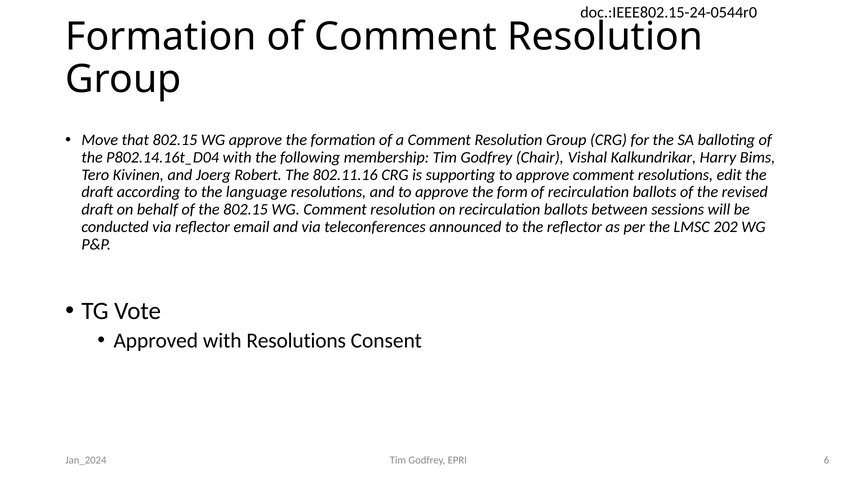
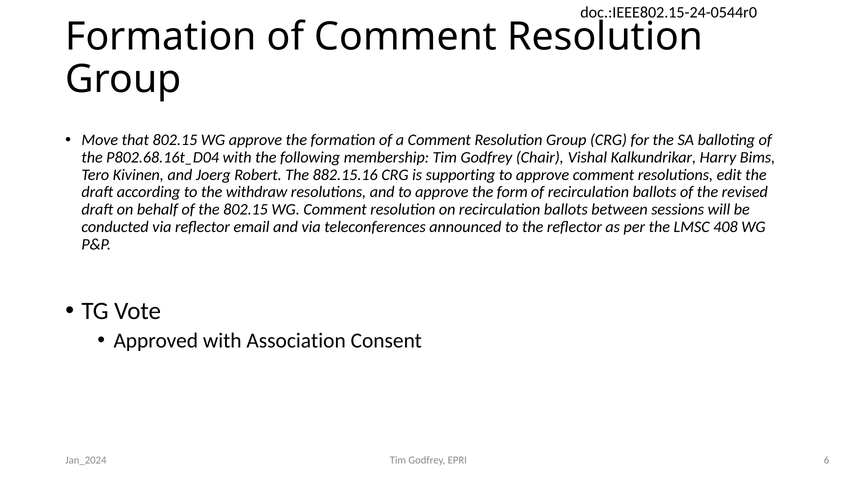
P802.14.16t_D04: P802.14.16t_D04 -> P802.68.16t_D04
802.11.16: 802.11.16 -> 882.15.16
language: language -> withdraw
202: 202 -> 408
with Resolutions: Resolutions -> Association
